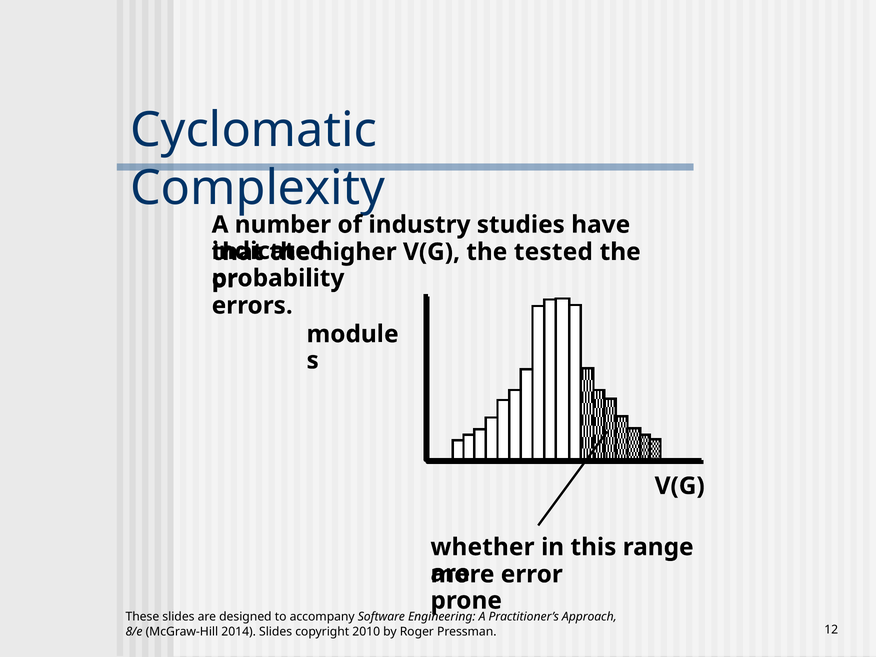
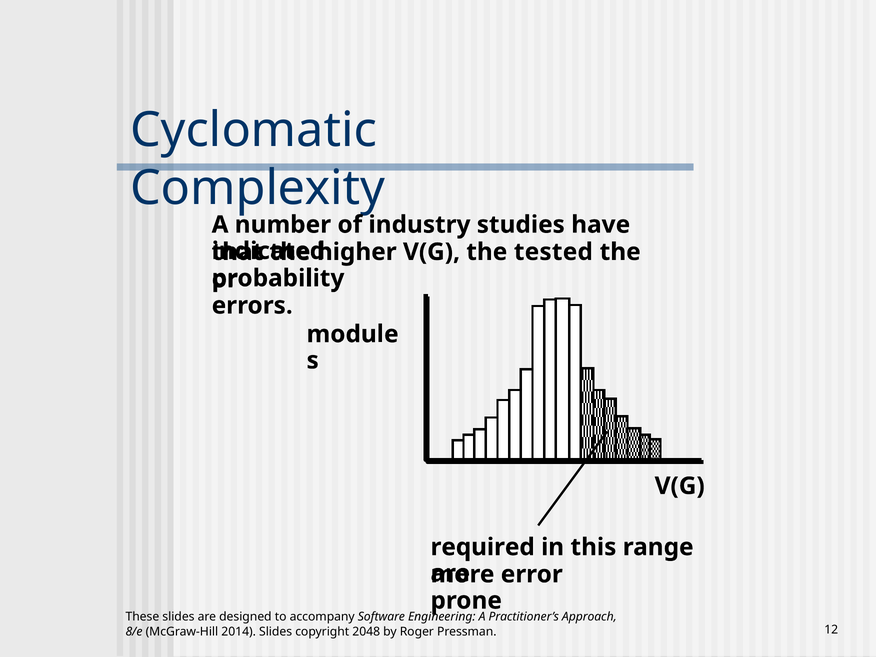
whether: whether -> required
2010: 2010 -> 2048
